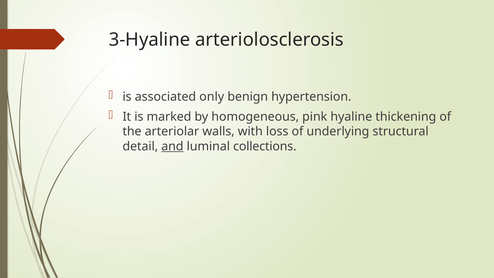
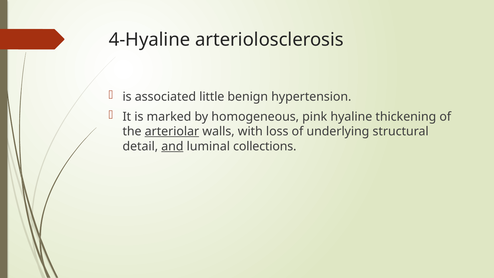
3-Hyaline: 3-Hyaline -> 4-Hyaline
only: only -> little
arteriolar underline: none -> present
